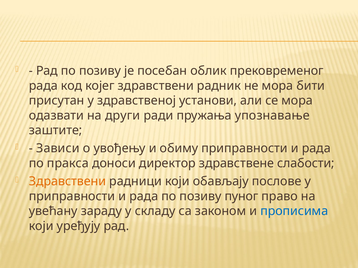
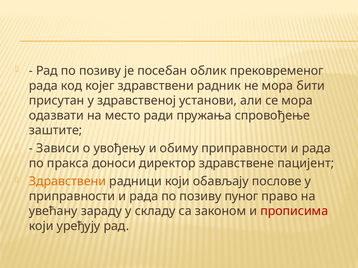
други: други -> место
упознавање: упознавање -> спровођење
слабости: слабости -> пацијент
прописима colour: blue -> red
